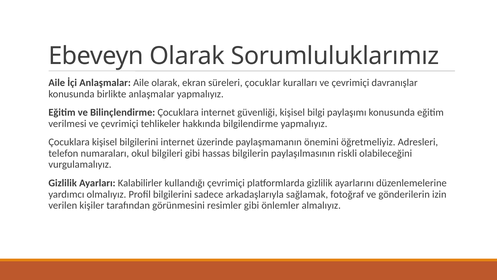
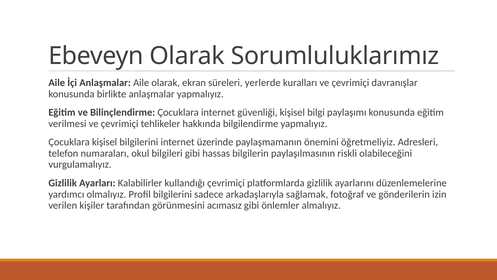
çocuklar: çocuklar -> yerlerde
resimler: resimler -> acımasız
